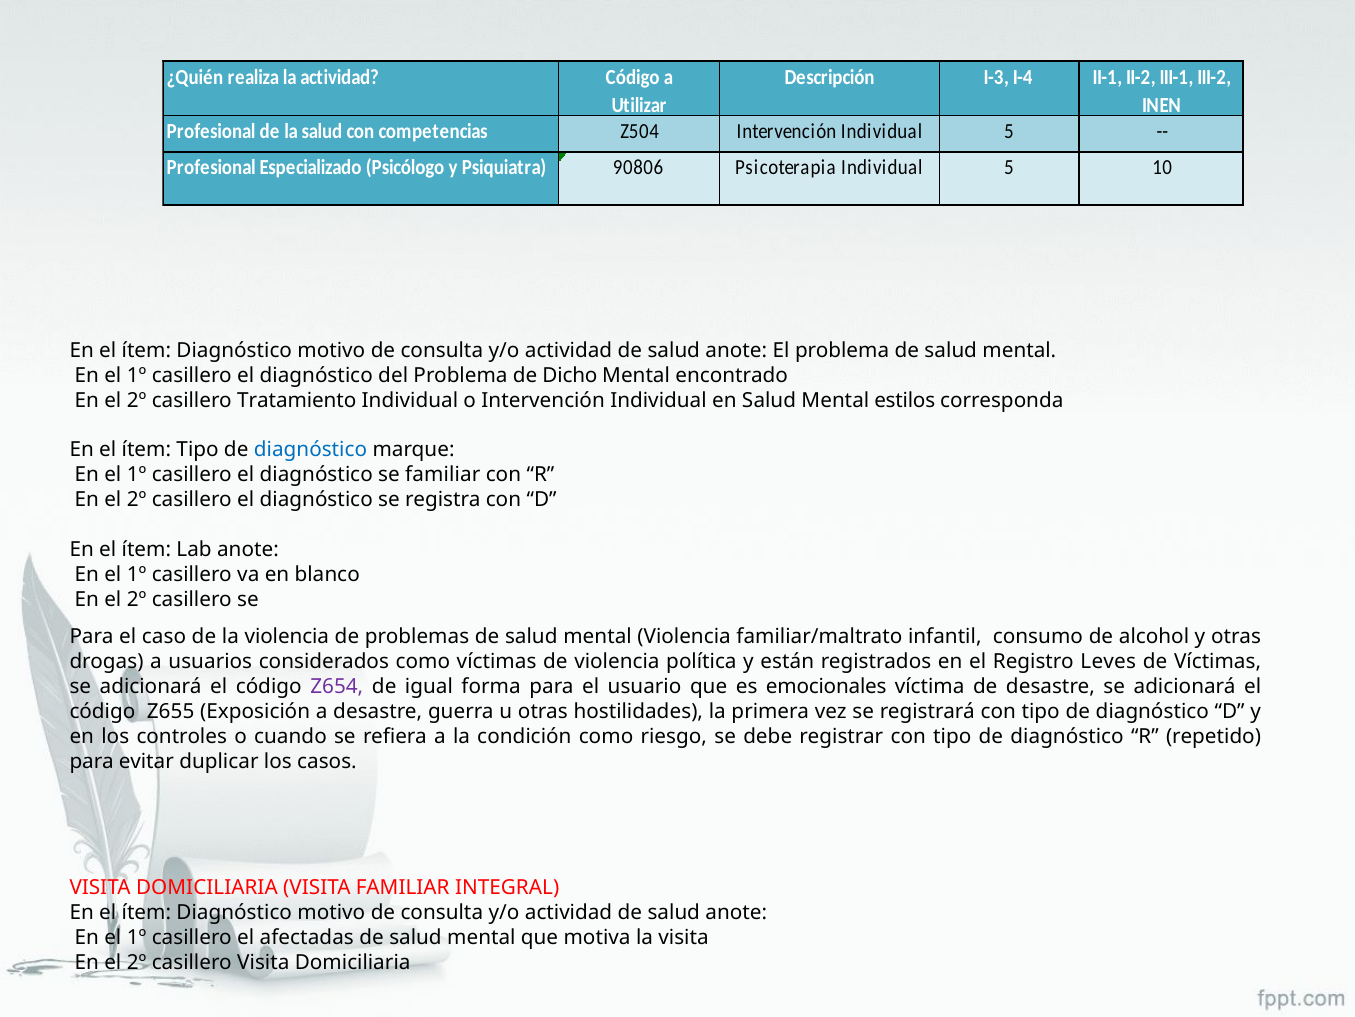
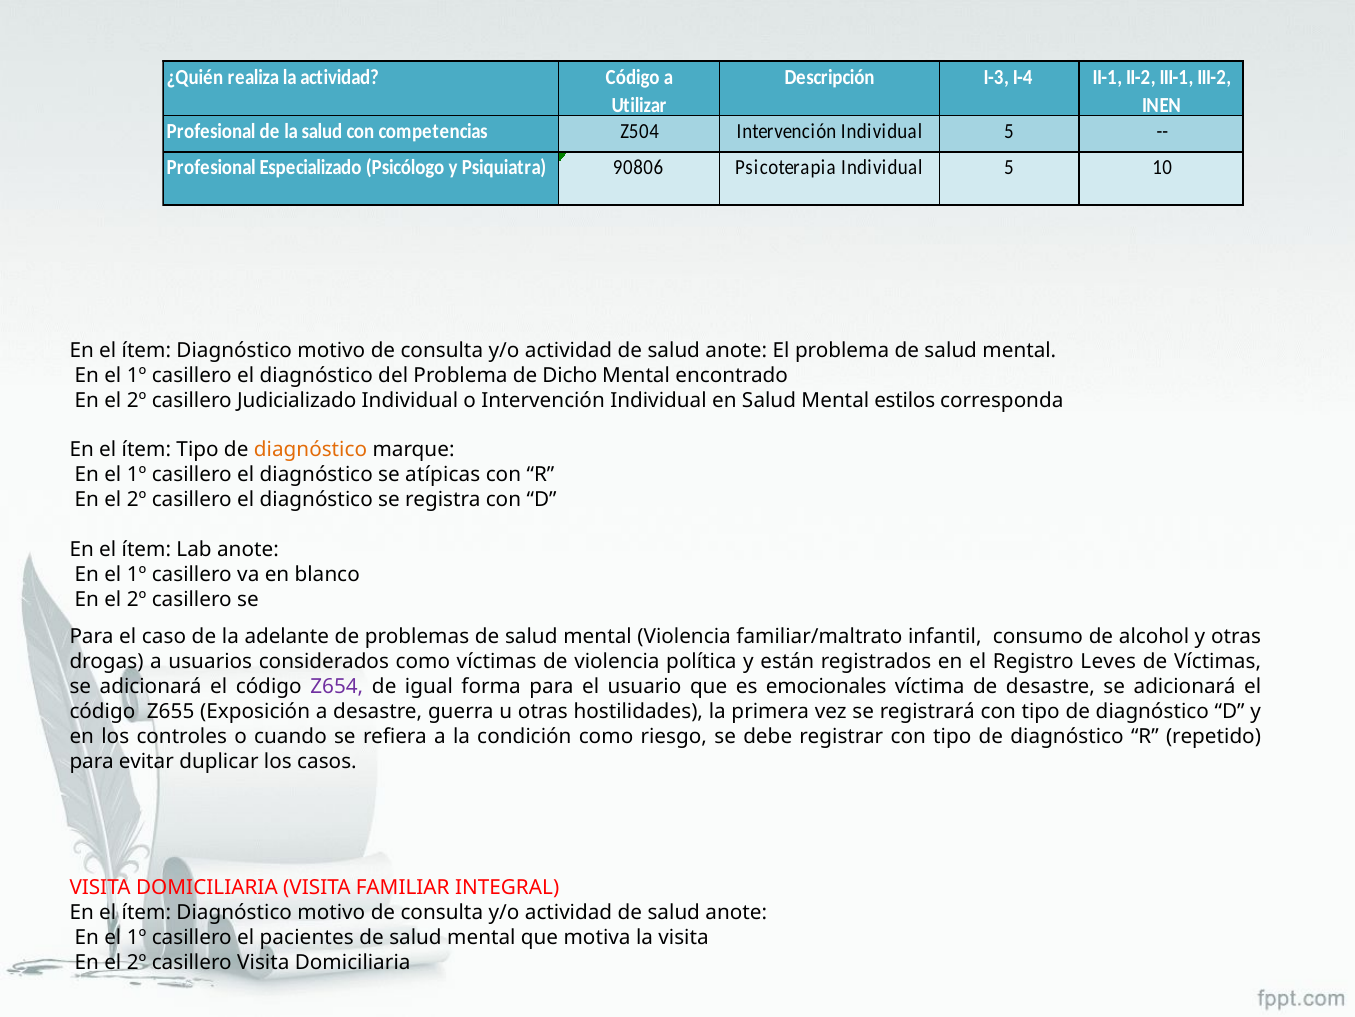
Tratamiento: Tratamiento -> Judicializado
diagnóstico at (311, 450) colour: blue -> orange
se familiar: familiar -> atípicas
la violencia: violencia -> adelante
afectadas: afectadas -> pacientes
